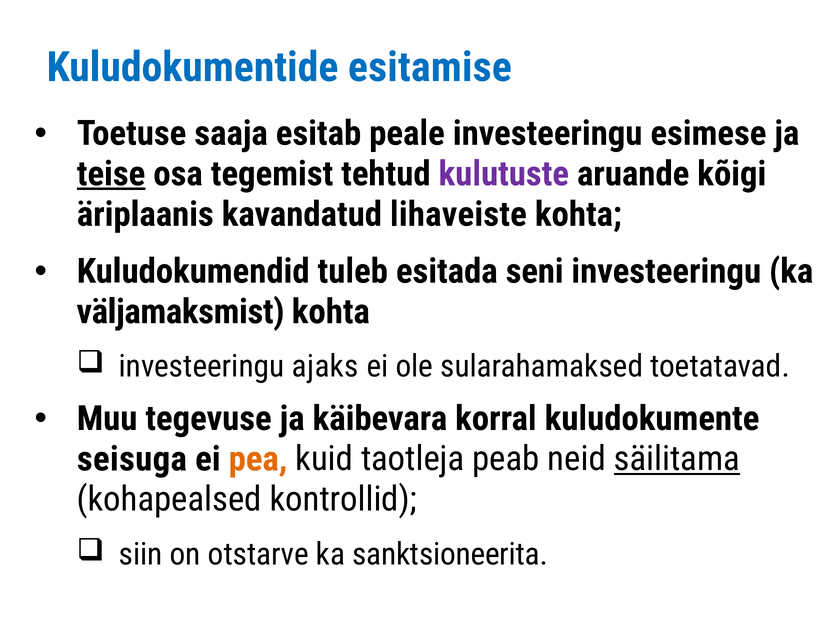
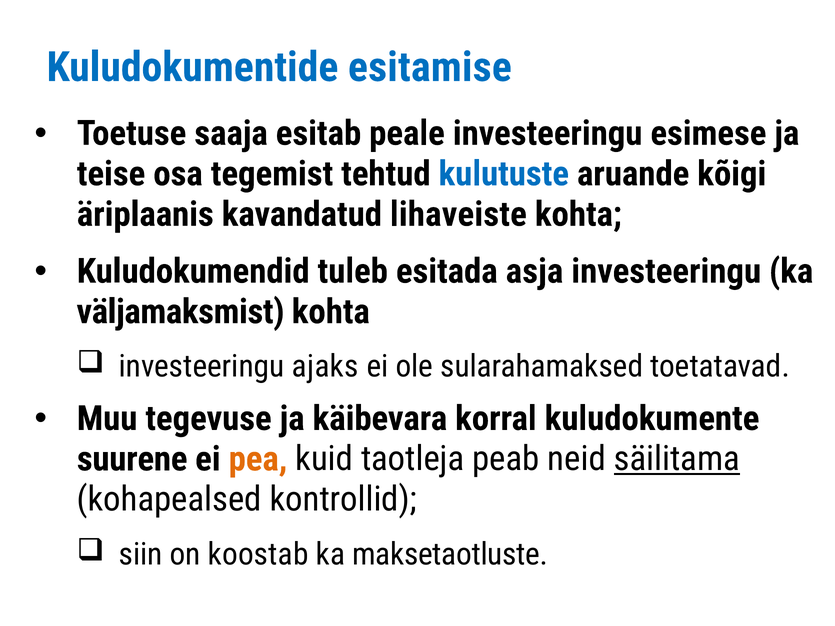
teise underline: present -> none
kulutuste colour: purple -> blue
seni: seni -> asja
seisuga: seisuga -> suurene
otstarve: otstarve -> koostab
sanktsioneerita: sanktsioneerita -> maksetaotluste
